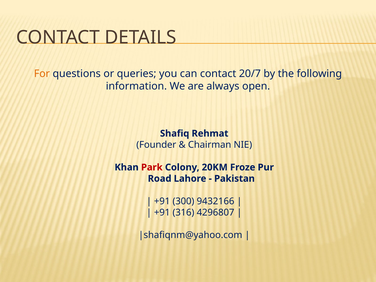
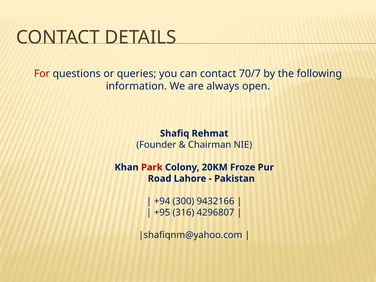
For colour: orange -> red
20/7: 20/7 -> 70/7
+91 at (162, 201): +91 -> +94
+91 at (162, 212): +91 -> +95
